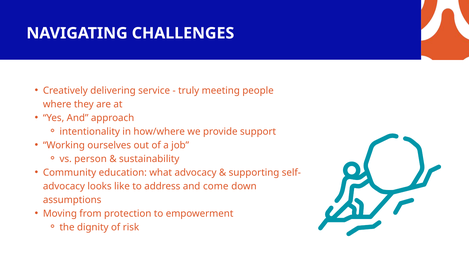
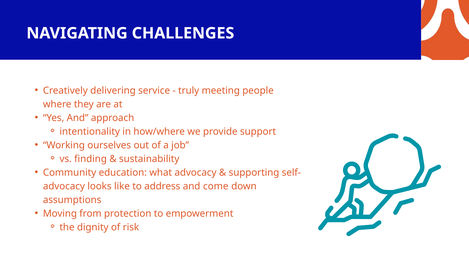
person: person -> finding
